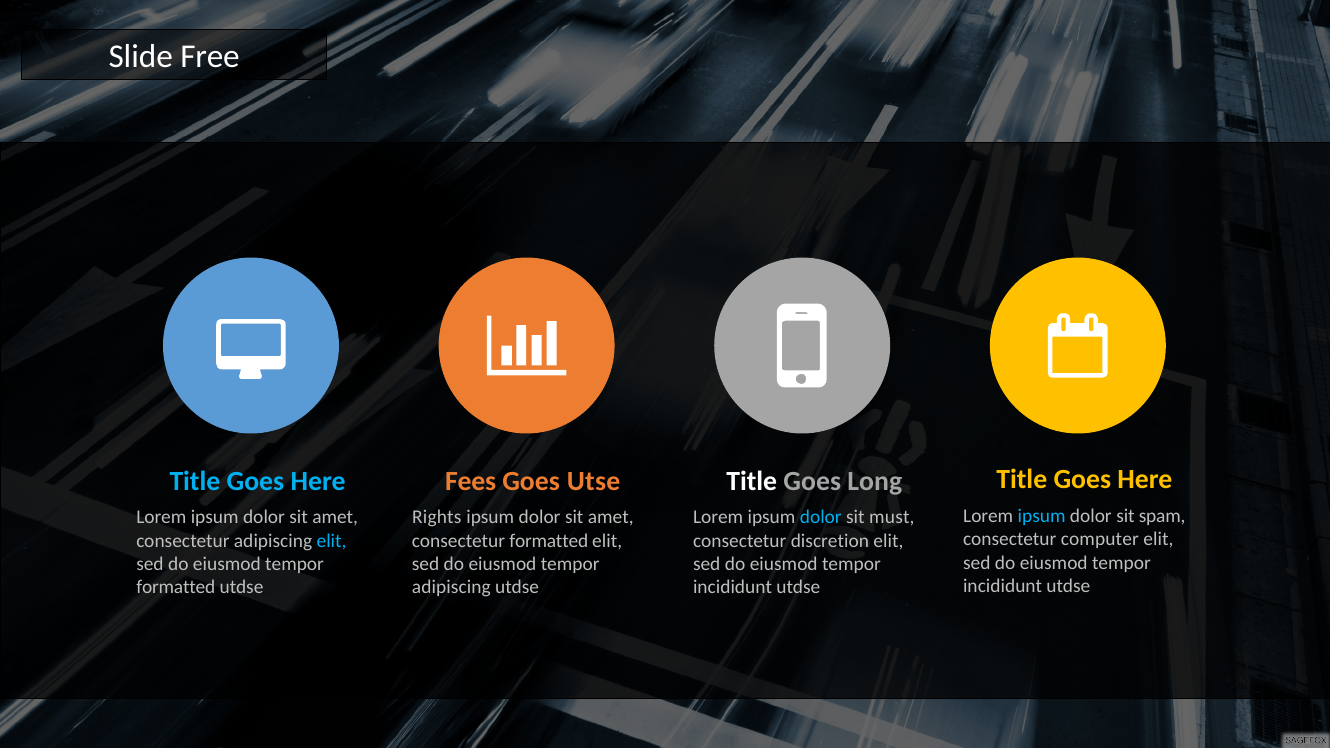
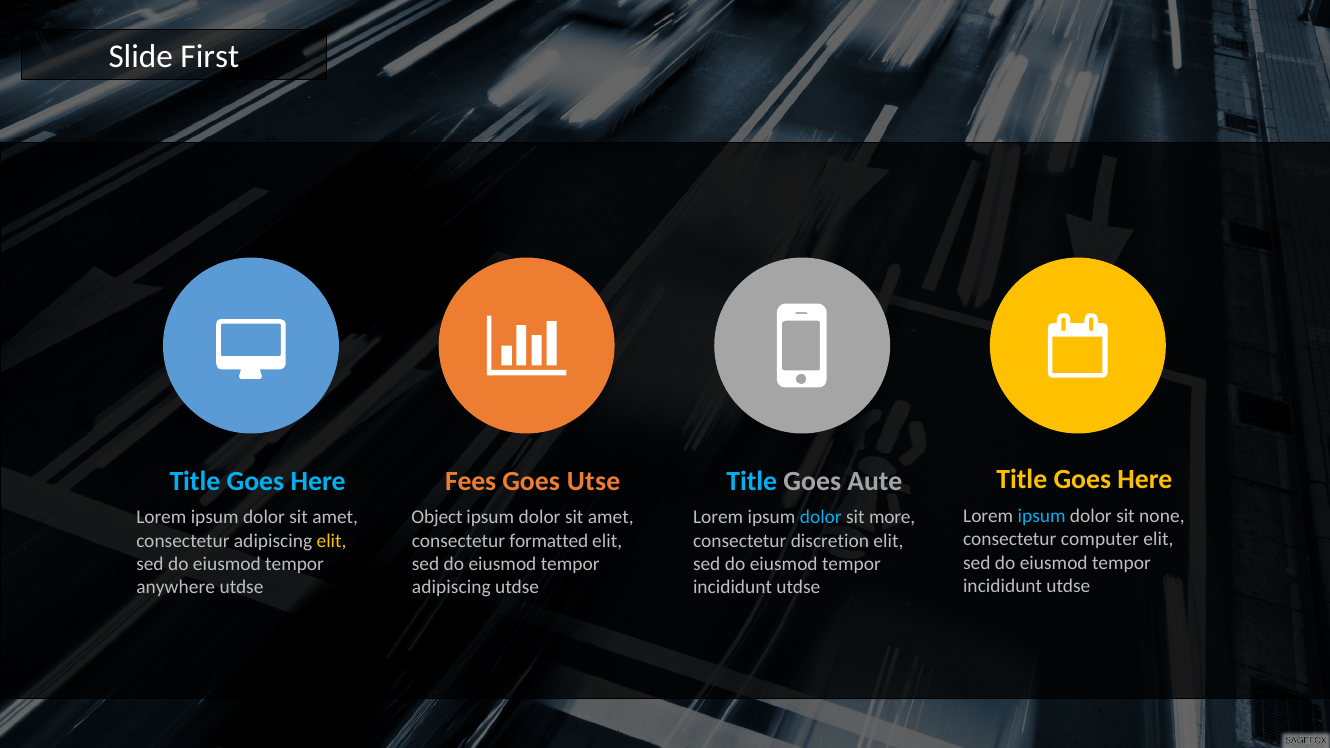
Free: Free -> First
Title at (752, 481) colour: white -> light blue
Long: Long -> Aute
spam: spam -> none
must: must -> more
Rights: Rights -> Object
elit at (332, 541) colour: light blue -> yellow
formatted at (176, 587): formatted -> anywhere
